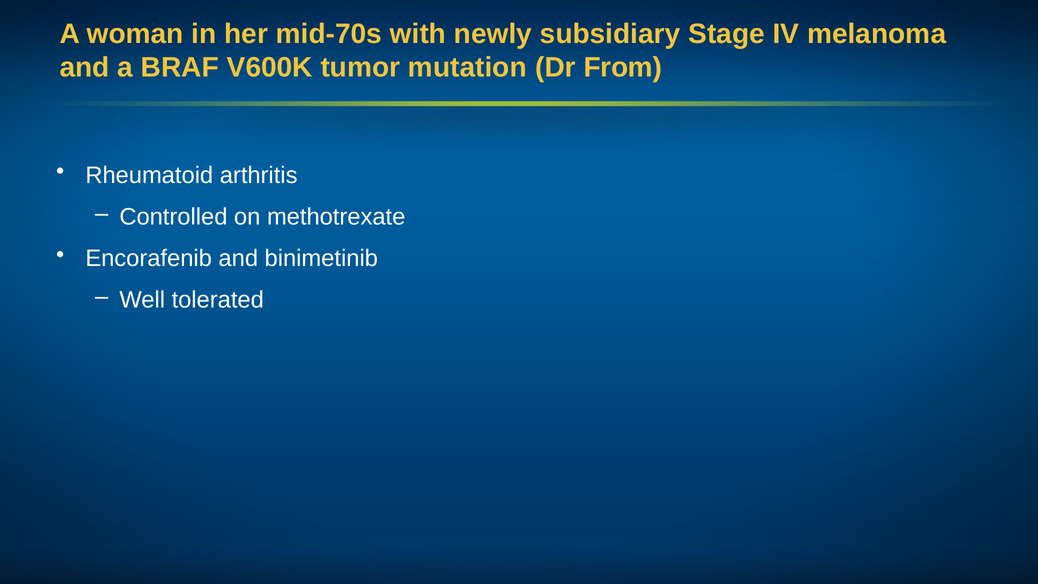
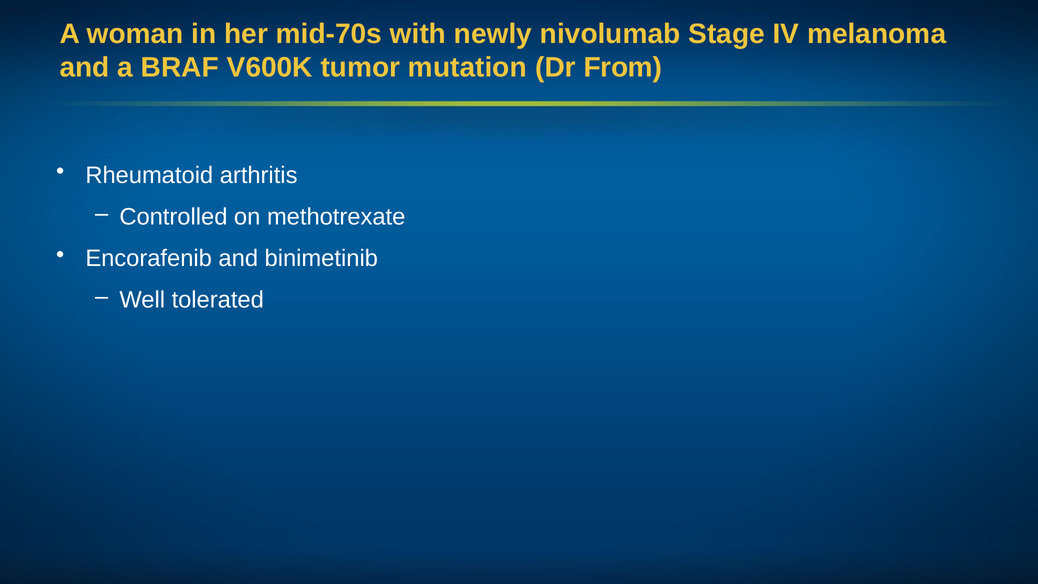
subsidiary: subsidiary -> nivolumab
